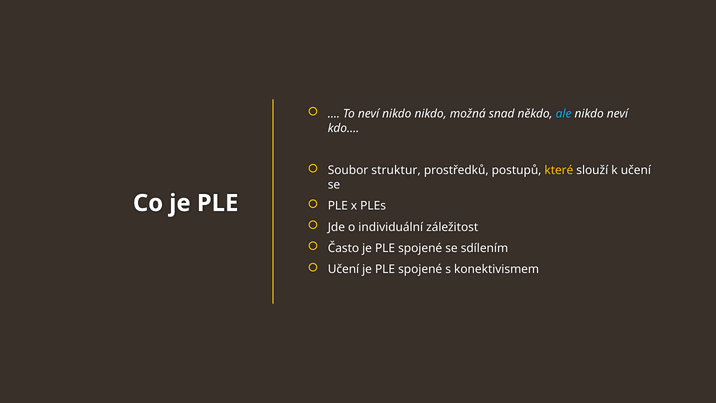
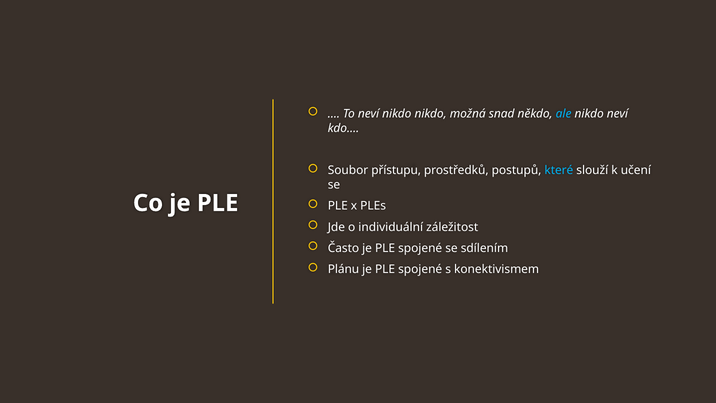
struktur: struktur -> přístupu
které colour: yellow -> light blue
Učení at (343, 269): Učení -> Plánu
